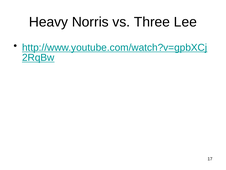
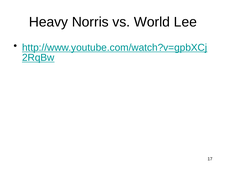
Three: Three -> World
